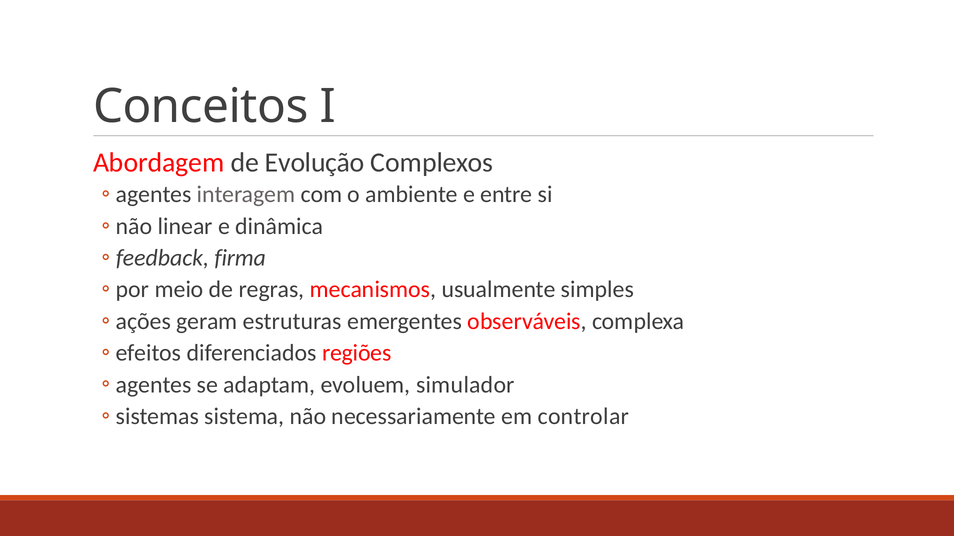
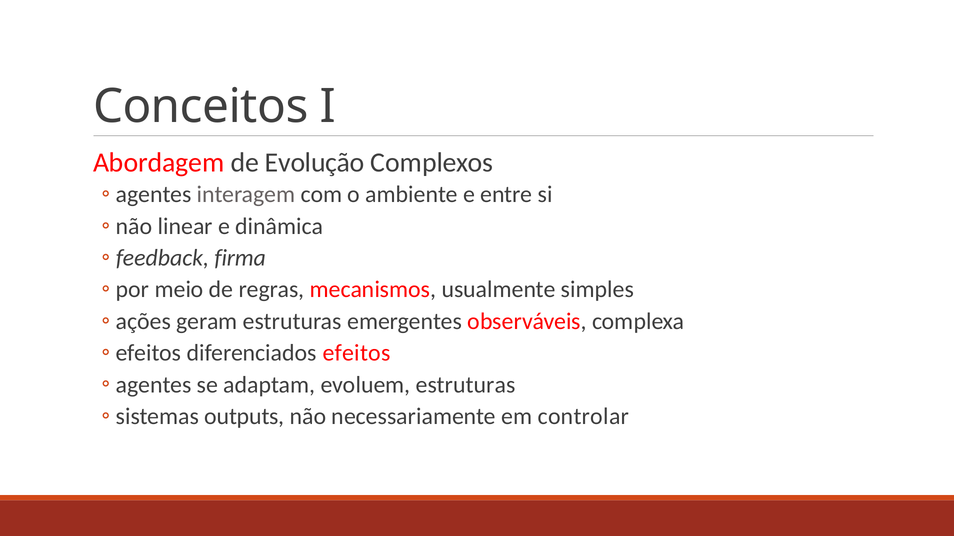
regiões: regiões -> efeitos
evoluem simulador: simulador -> estruturas
sistema: sistema -> outputs
